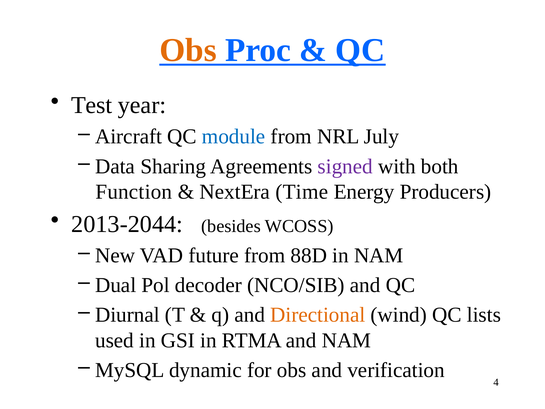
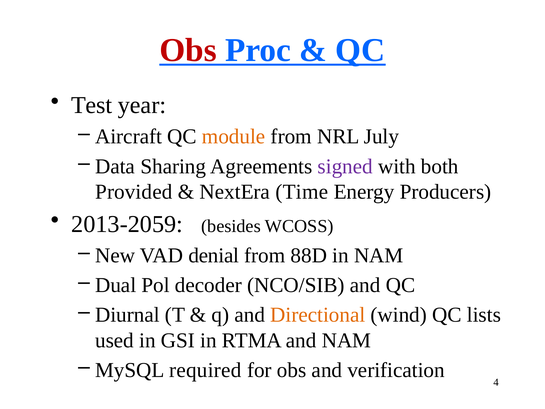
Obs at (188, 50) colour: orange -> red
module colour: blue -> orange
Function: Function -> Provided
2013-2044: 2013-2044 -> 2013-2059
future: future -> denial
dynamic: dynamic -> required
